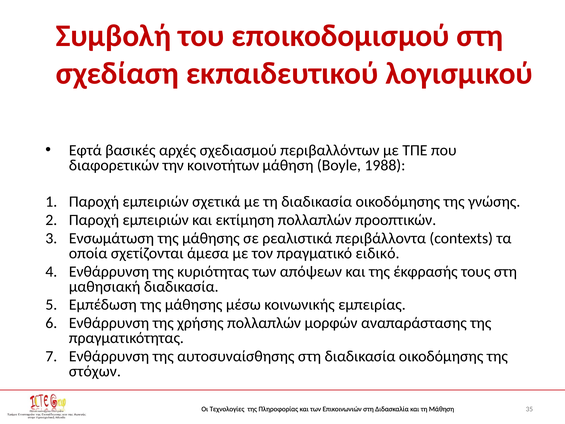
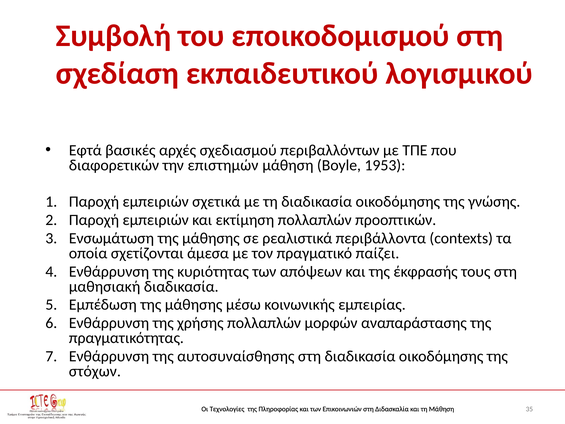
κοινοτήτων: κοινοτήτων -> επιστημών
1988: 1988 -> 1953
ειδικό: ειδικό -> παίζει
